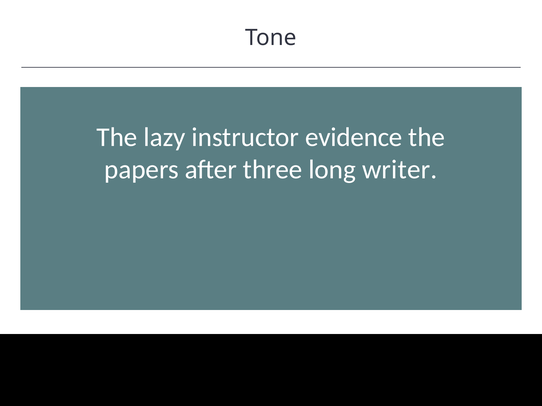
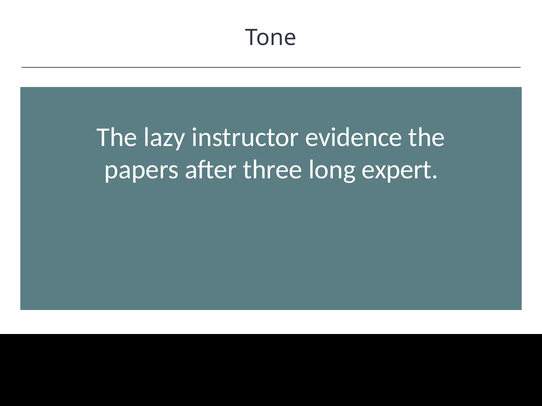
writer: writer -> expert
